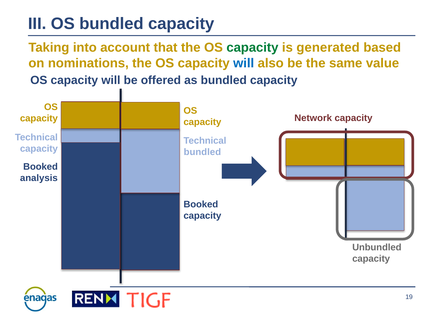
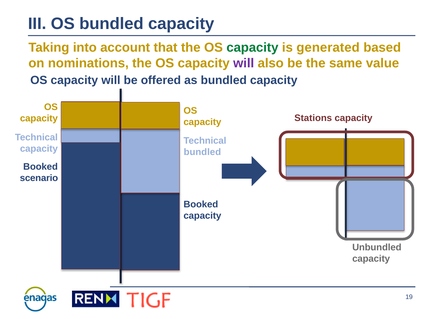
will at (244, 63) colour: blue -> purple
Network: Network -> Stations
analysis: analysis -> scenario
